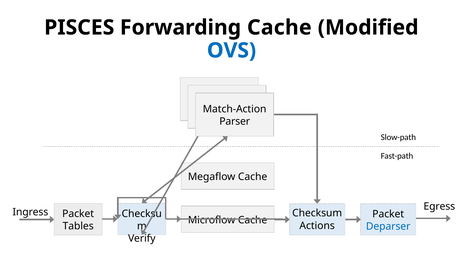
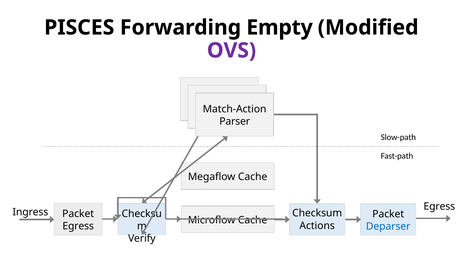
Forwarding Cache: Cache -> Empty
OVS colour: blue -> purple
Tables at (78, 226): Tables -> Egress
